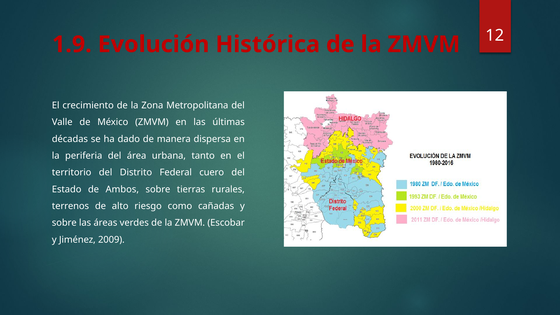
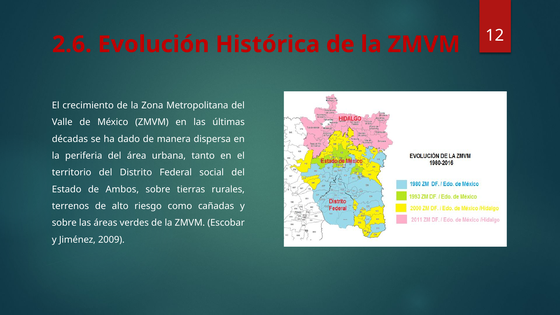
1.9: 1.9 -> 2.6
cuero: cuero -> social
